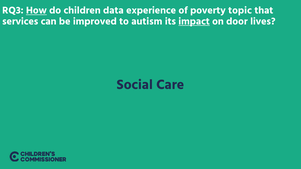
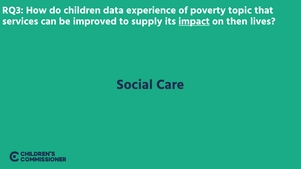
How underline: present -> none
autism: autism -> supply
door: door -> then
